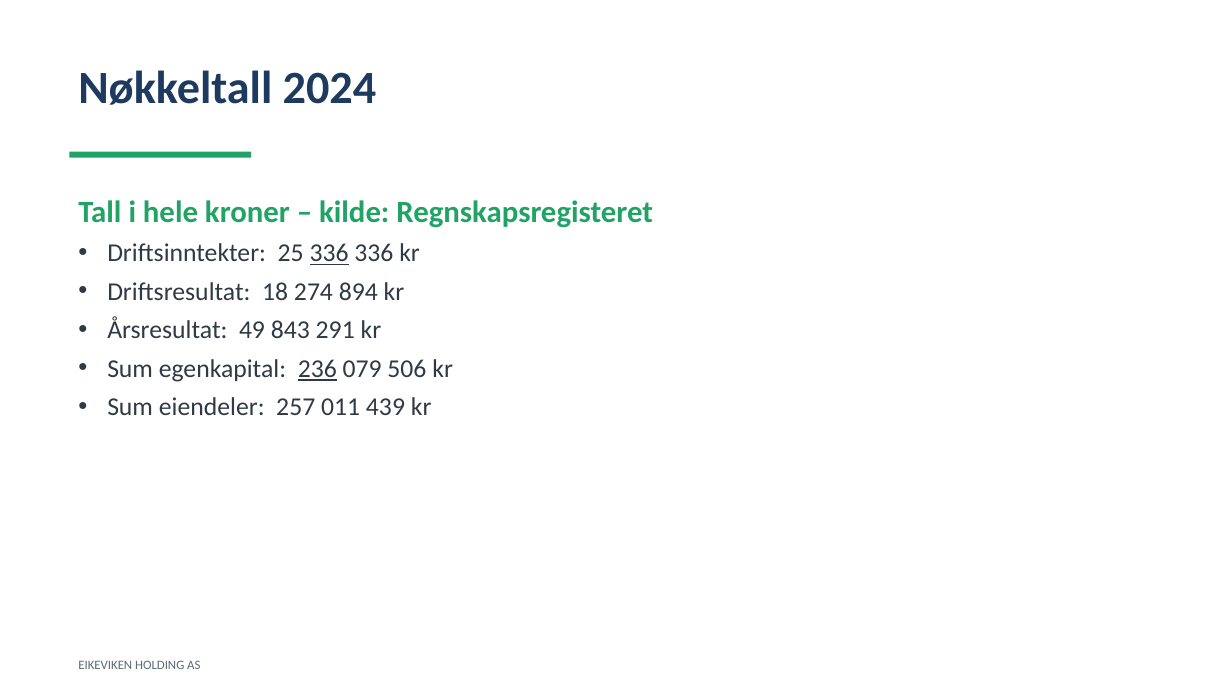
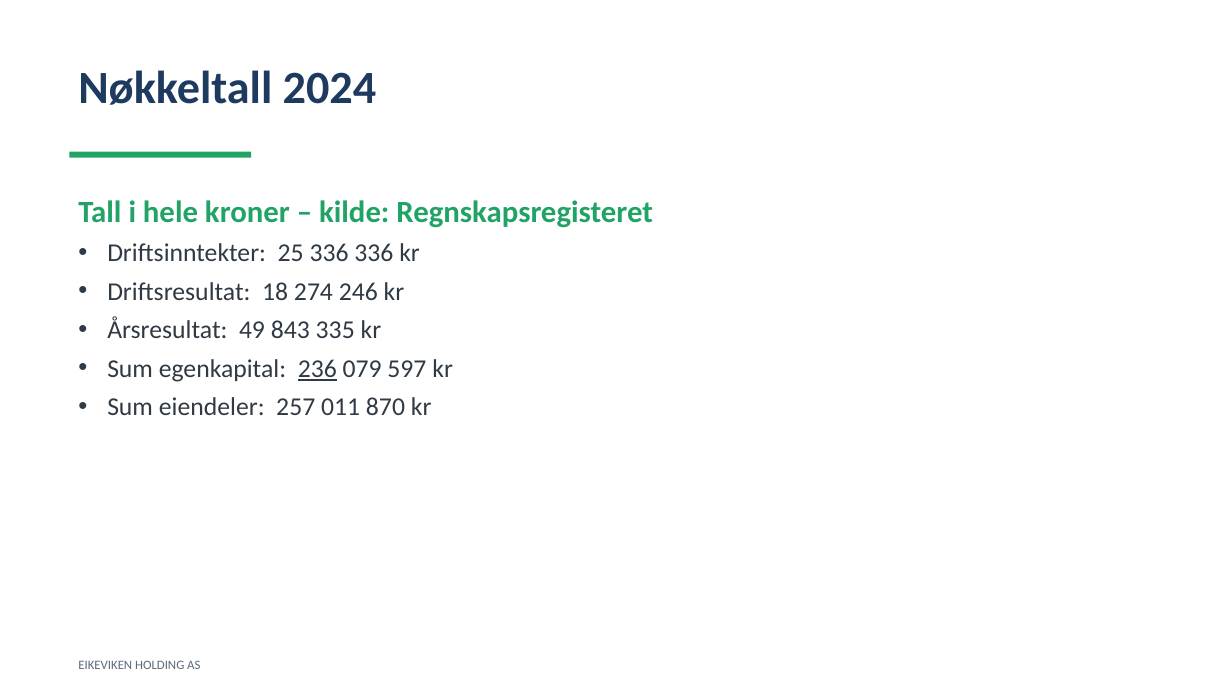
336 at (329, 253) underline: present -> none
894: 894 -> 246
291: 291 -> 335
506: 506 -> 597
439: 439 -> 870
